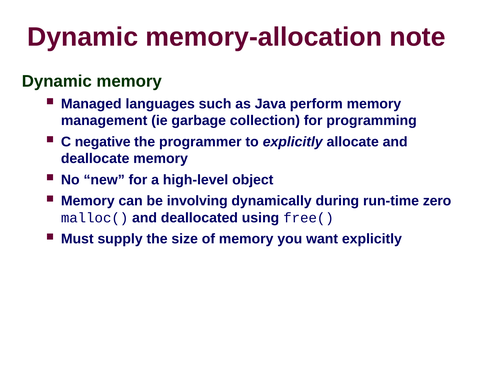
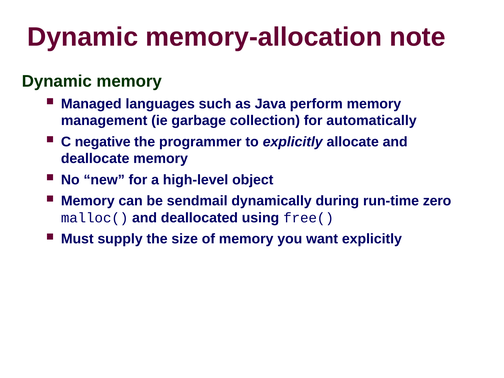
programming: programming -> automatically
involving: involving -> sendmail
